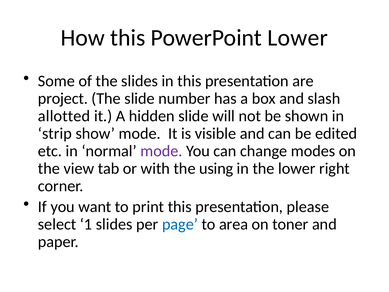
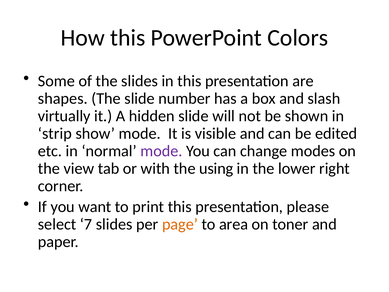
PowerPoint Lower: Lower -> Colors
project: project -> shapes
allotted: allotted -> virtually
1: 1 -> 7
page colour: blue -> orange
